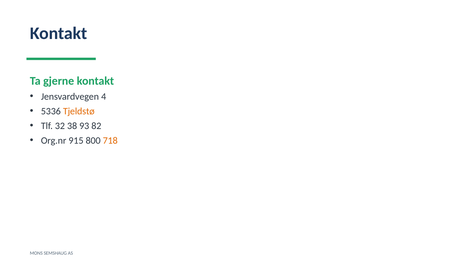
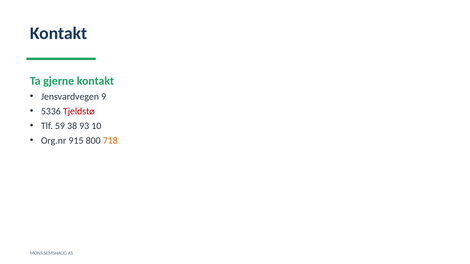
4: 4 -> 9
Tjeldstø colour: orange -> red
32: 32 -> 59
82: 82 -> 10
